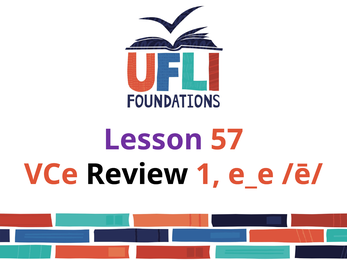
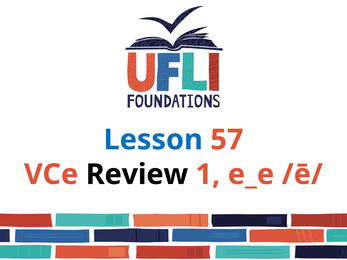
Lesson colour: purple -> blue
